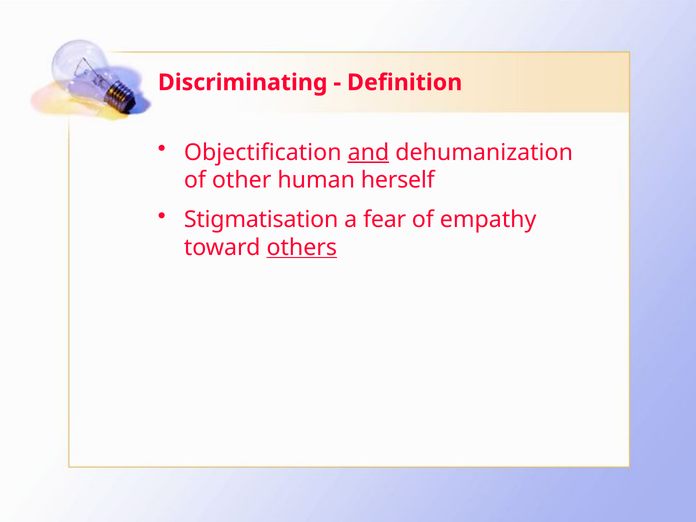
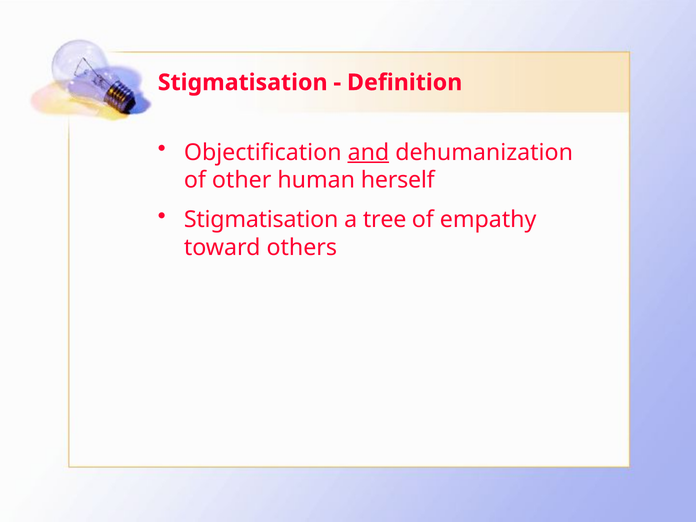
Discriminating at (243, 82): Discriminating -> Stigmatisation
fear: fear -> tree
others underline: present -> none
